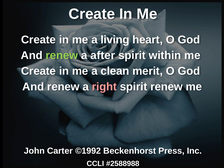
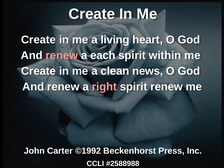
renew at (62, 55) colour: light green -> pink
after: after -> each
merit: merit -> news
